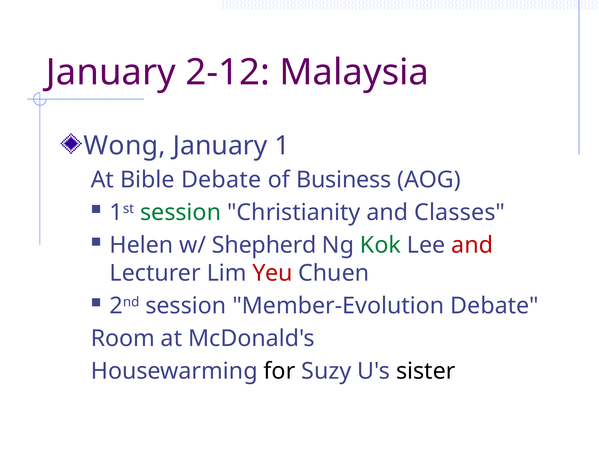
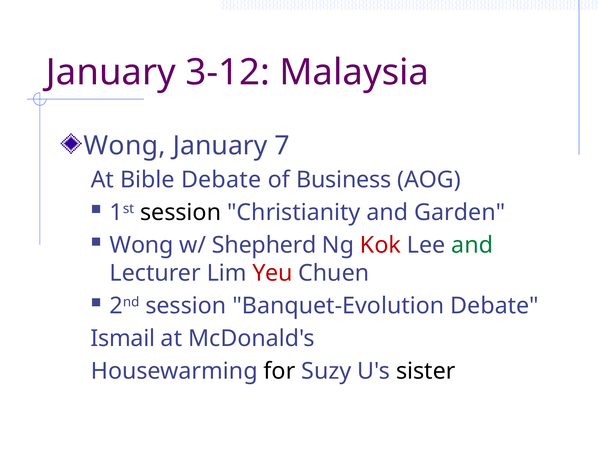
2-12: 2-12 -> 3-12
1: 1 -> 7
session at (181, 213) colour: green -> black
Classes: Classes -> Garden
Helen at (141, 245): Helen -> Wong
Kok colour: green -> red
and at (472, 245) colour: red -> green
Member-Evolution: Member-Evolution -> Banquet-Evolution
Room: Room -> Ismail
